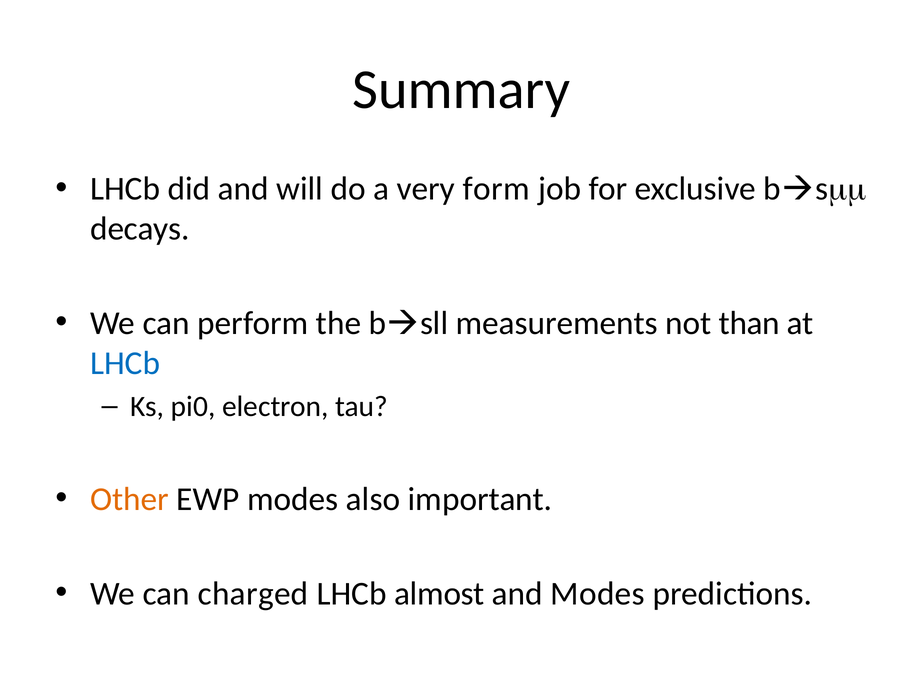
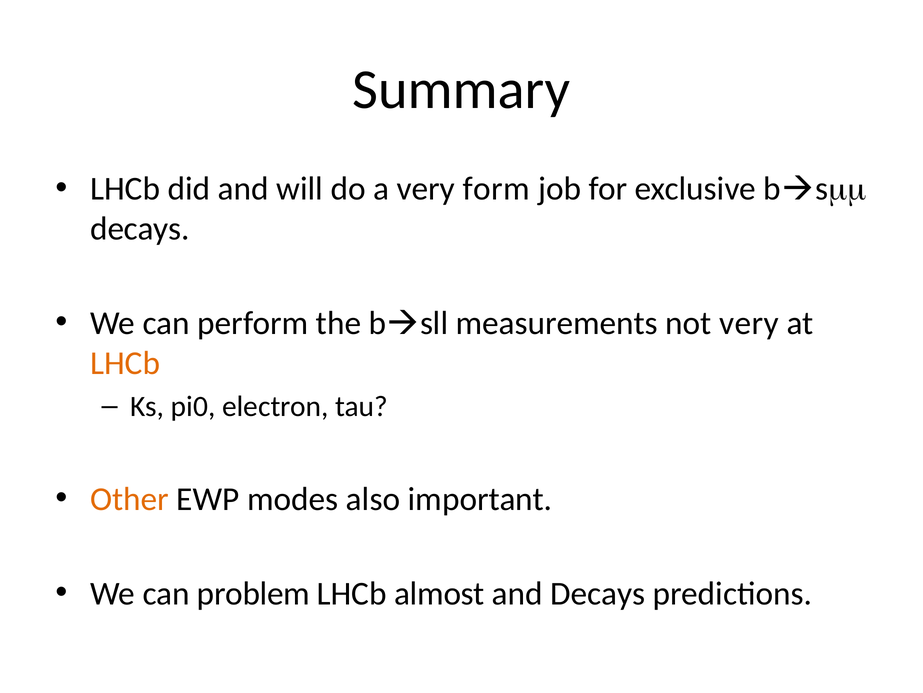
not than: than -> very
LHCb at (125, 363) colour: blue -> orange
charged: charged -> problem
and Modes: Modes -> Decays
